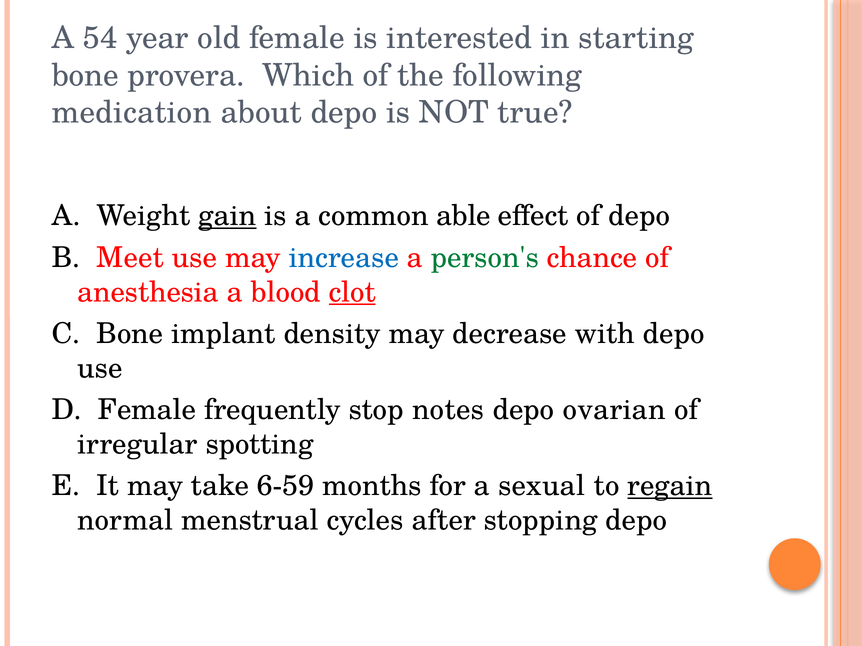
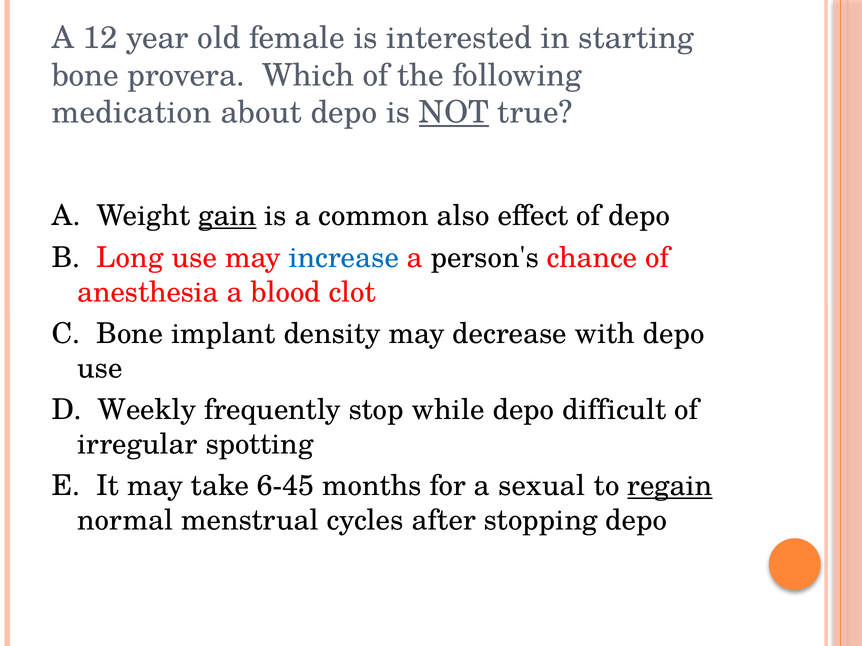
54: 54 -> 12
NOT underline: none -> present
able: able -> also
Meet: Meet -> Long
person's colour: green -> black
clot underline: present -> none
D Female: Female -> Weekly
notes: notes -> while
ovarian: ovarian -> difficult
6-59: 6-59 -> 6-45
